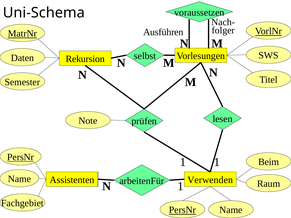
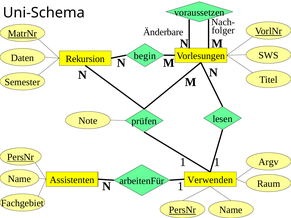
Ausführen: Ausführen -> Änderbare
selbst: selbst -> begin
Beim: Beim -> Argv
